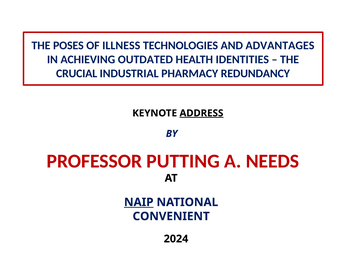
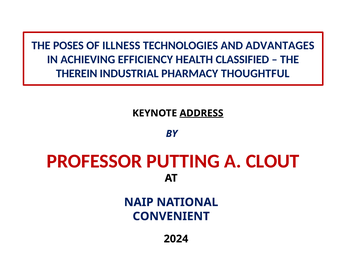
OUTDATED: OUTDATED -> EFFICIENCY
IDENTITIES: IDENTITIES -> CLASSIFIED
CRUCIAL: CRUCIAL -> THEREIN
REDUNDANCY: REDUNDANCY -> THOUGHTFUL
NEEDS: NEEDS -> CLOUT
NAIP underline: present -> none
